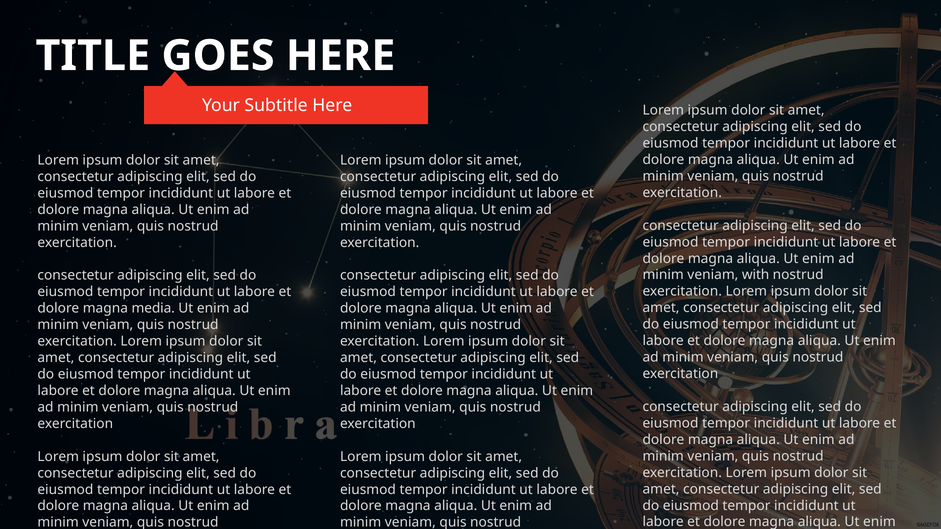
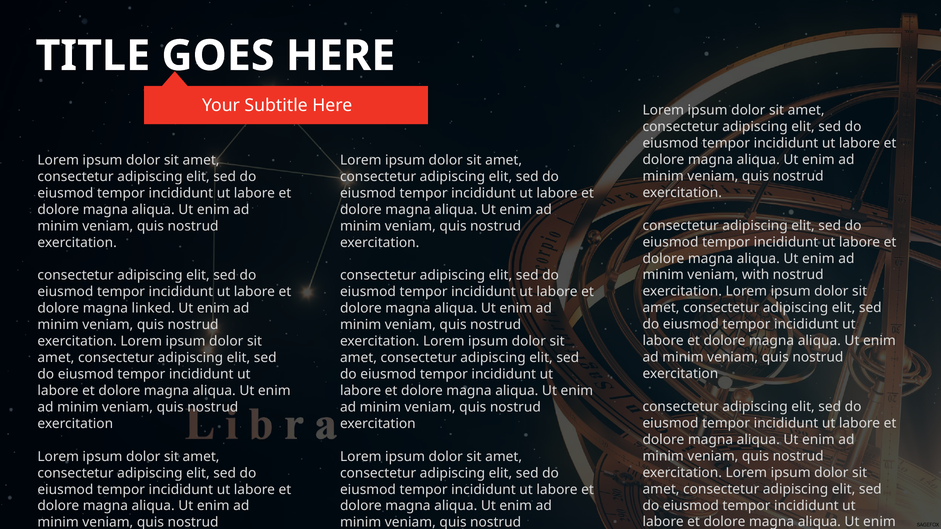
media: media -> linked
